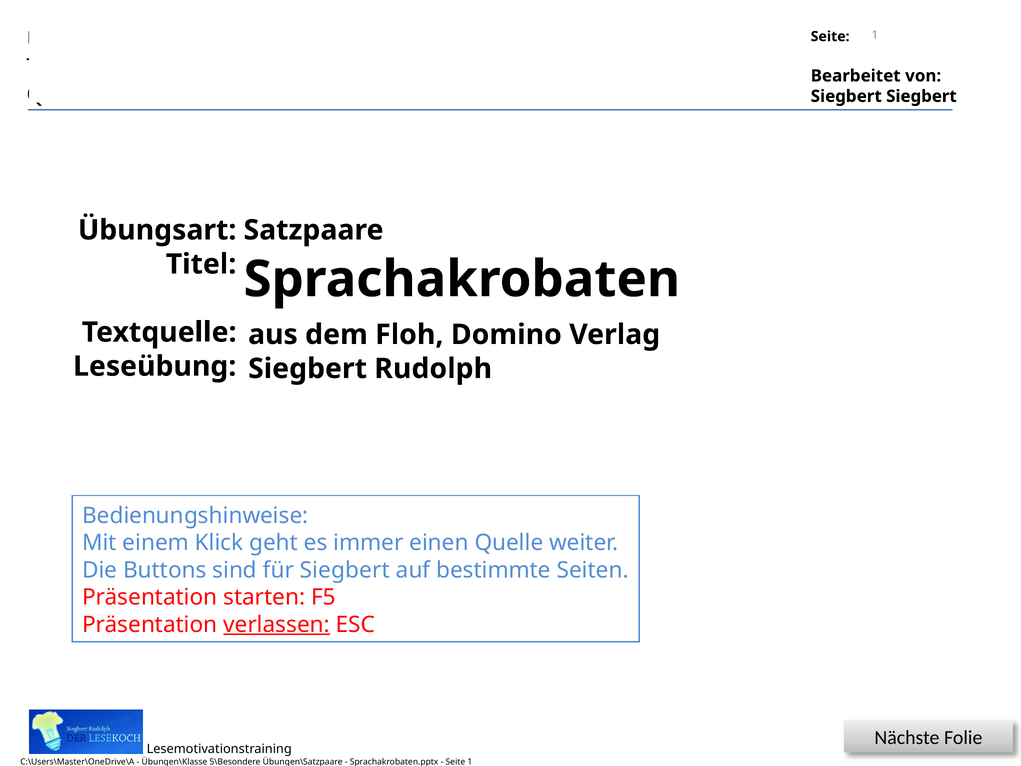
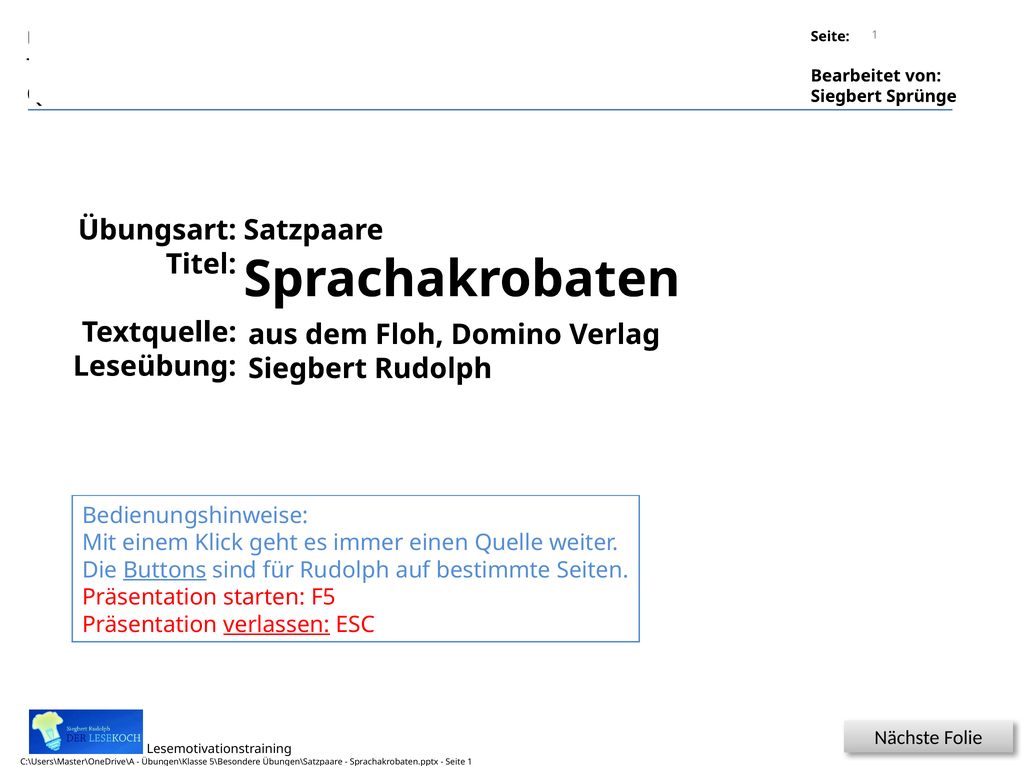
Siegbert Siegbert: Siegbert -> Sprünge
Buttons underline: none -> present
für Siegbert: Siegbert -> Rudolph
